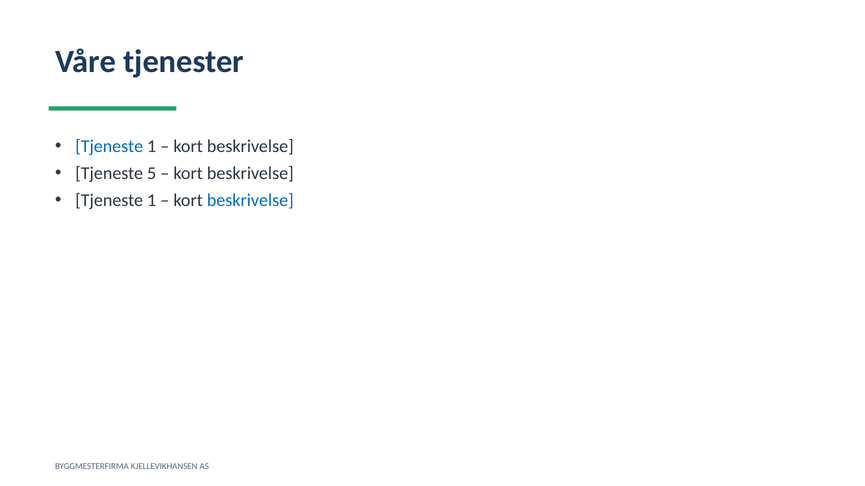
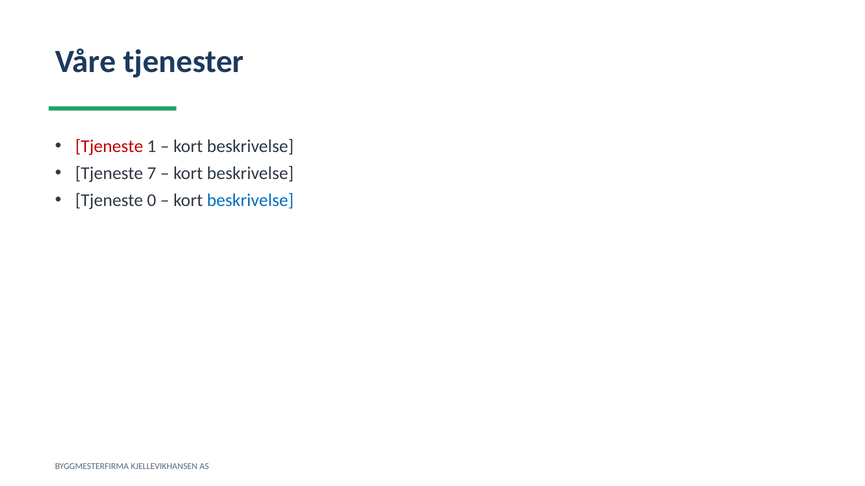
Tjeneste at (109, 147) colour: blue -> red
5: 5 -> 7
1 at (152, 201): 1 -> 0
